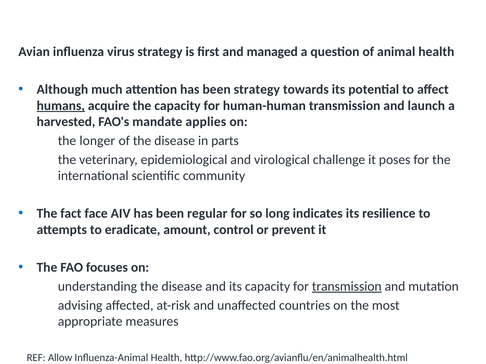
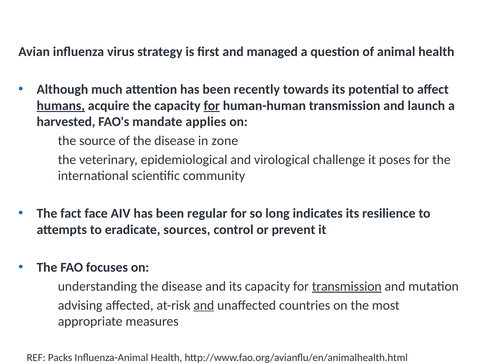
been strategy: strategy -> recently
for at (212, 106) underline: none -> present
longer: longer -> source
parts: parts -> zone
amount: amount -> sources
and at (204, 306) underline: none -> present
Allow: Allow -> Packs
